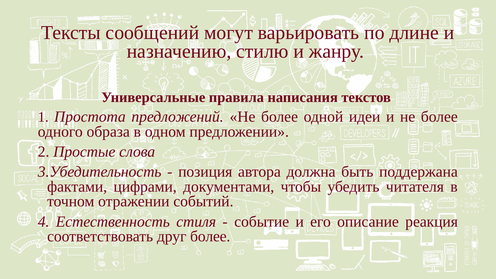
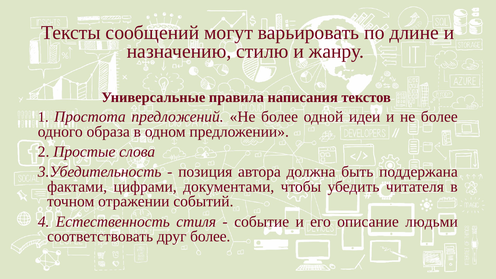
реакция: реакция -> людьми
